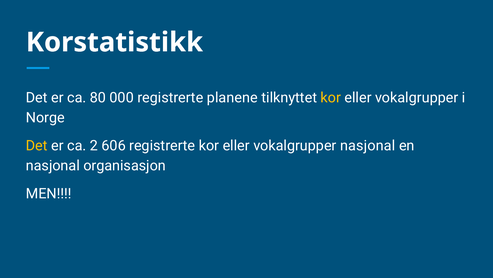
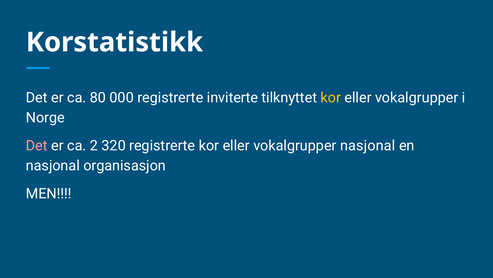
planene: planene -> inviterte
Det at (37, 145) colour: yellow -> pink
606: 606 -> 320
